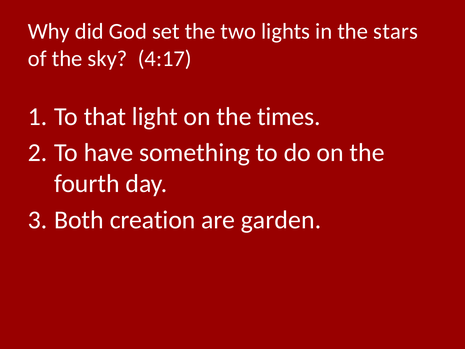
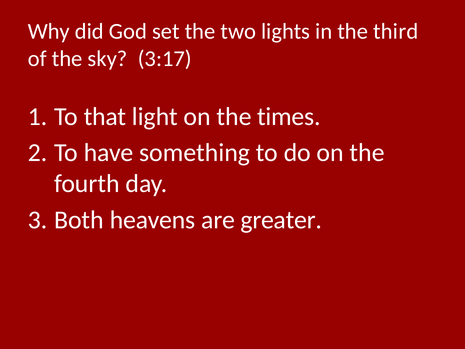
stars: stars -> third
4:17: 4:17 -> 3:17
creation: creation -> heavens
garden: garden -> greater
